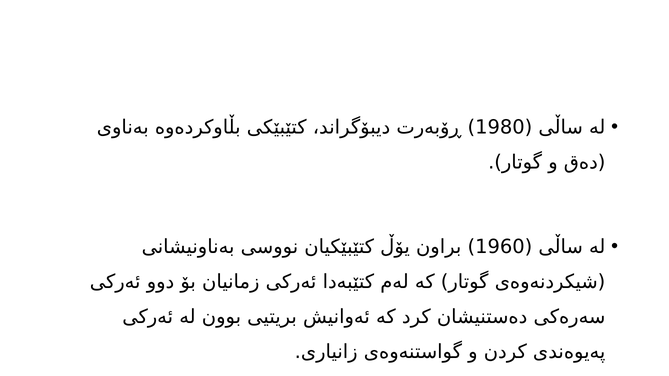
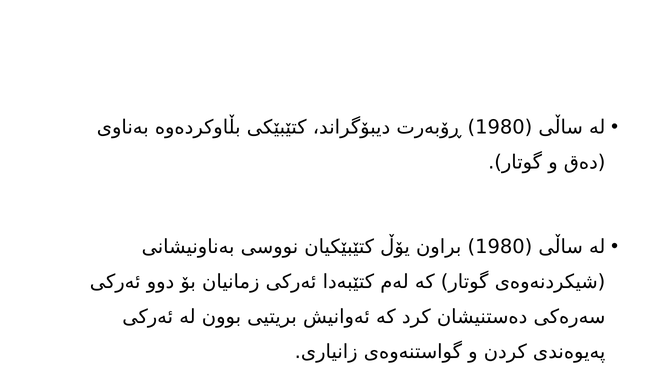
1960 at (500, 247): 1960 -> 1980
